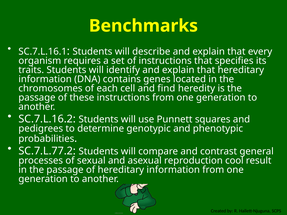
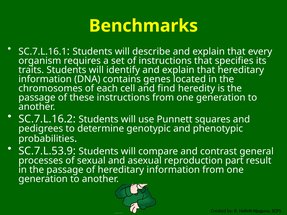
SC.7.L.77.2: SC.7.L.77.2 -> SC.7.L.53.9
cool: cool -> part
